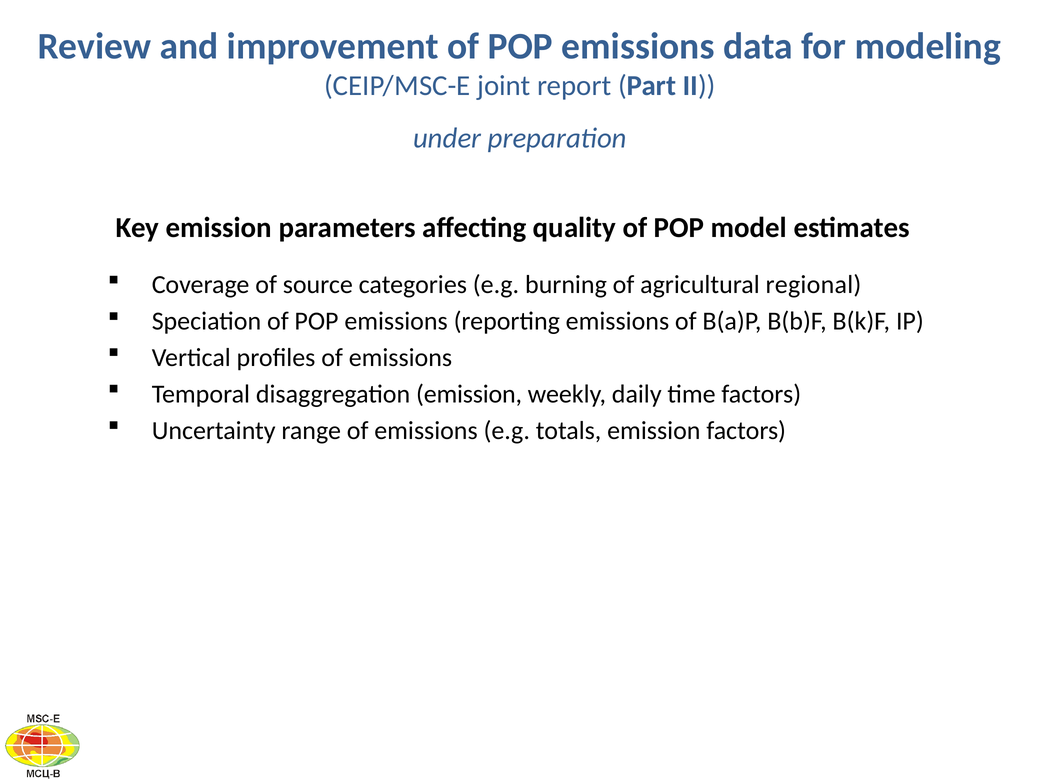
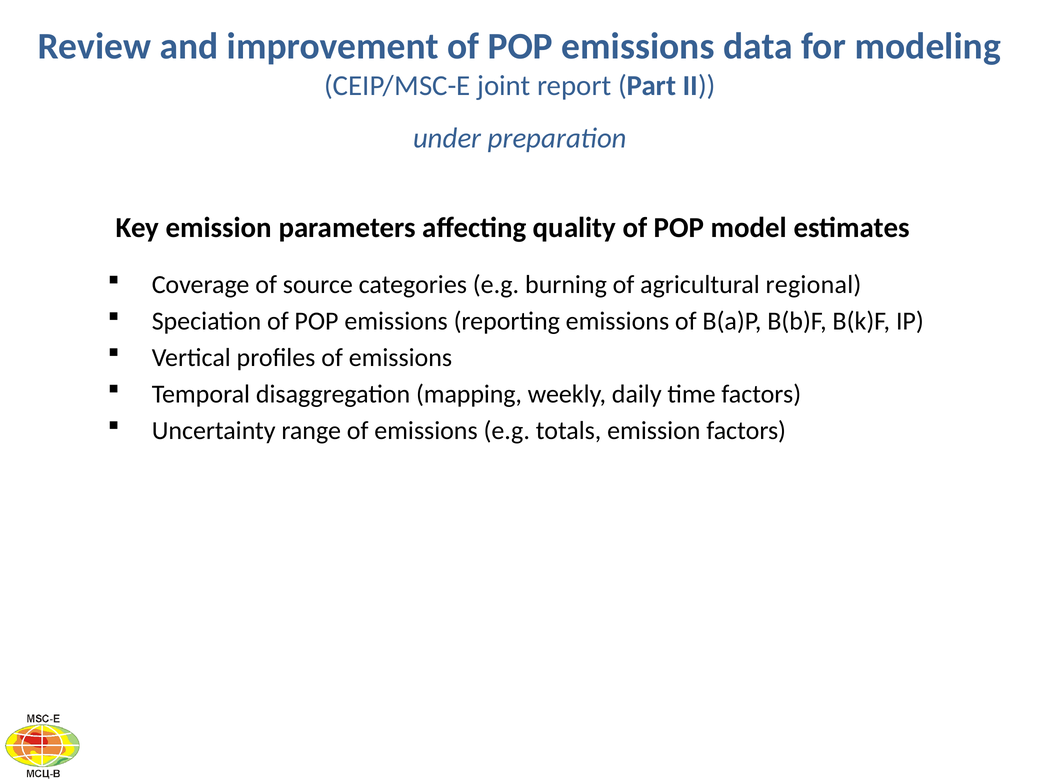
disaggregation emission: emission -> mapping
